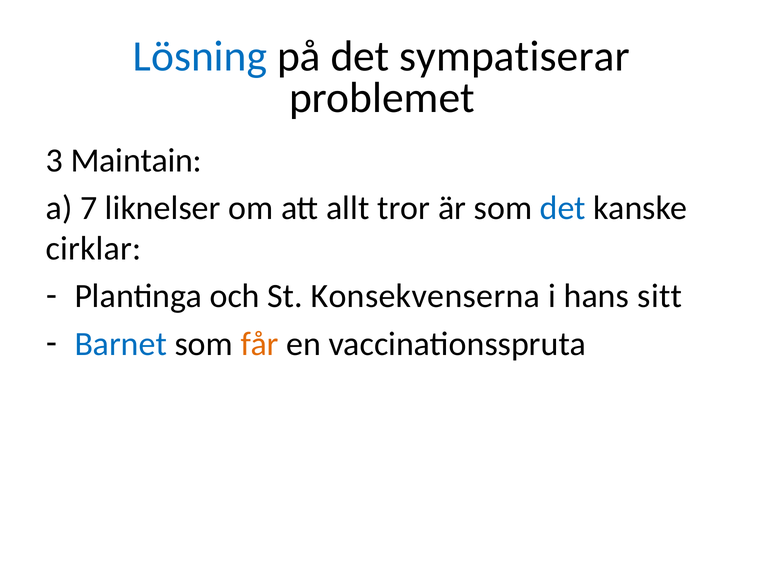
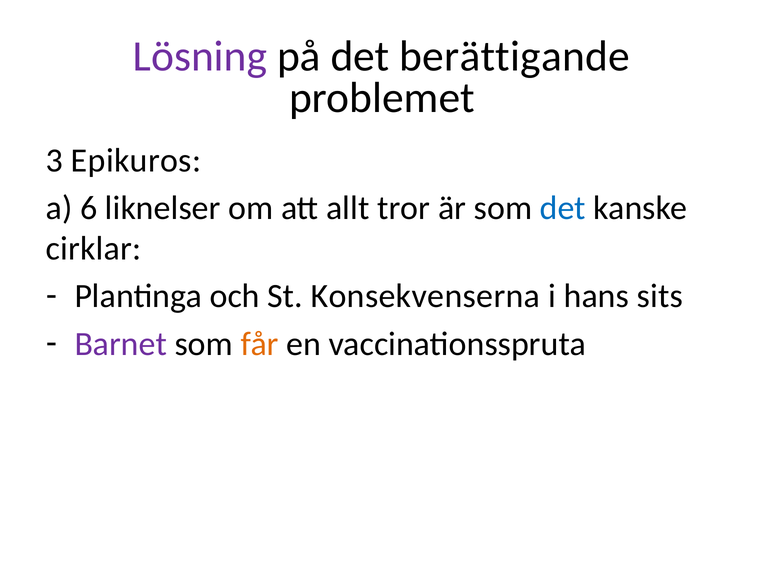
Lösning colour: blue -> purple
sympatiserar: sympatiserar -> berättigande
Maintain: Maintain -> Epikuros
7: 7 -> 6
sitt: sitt -> sits
Barnet colour: blue -> purple
